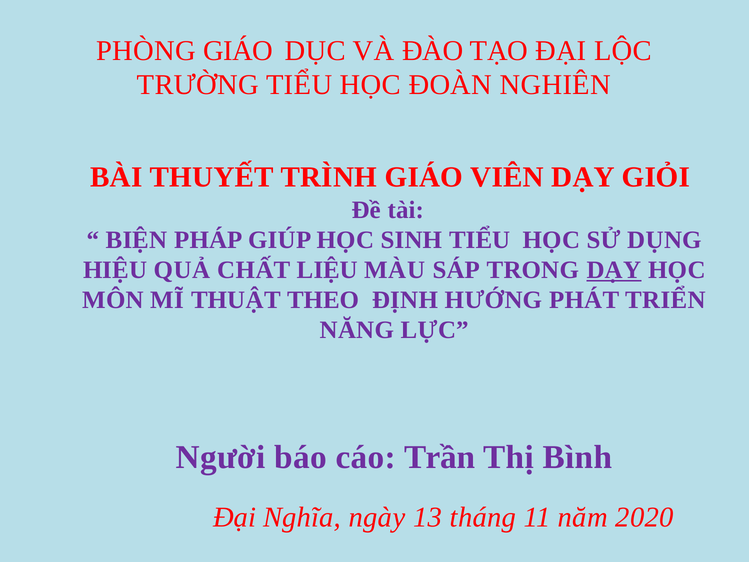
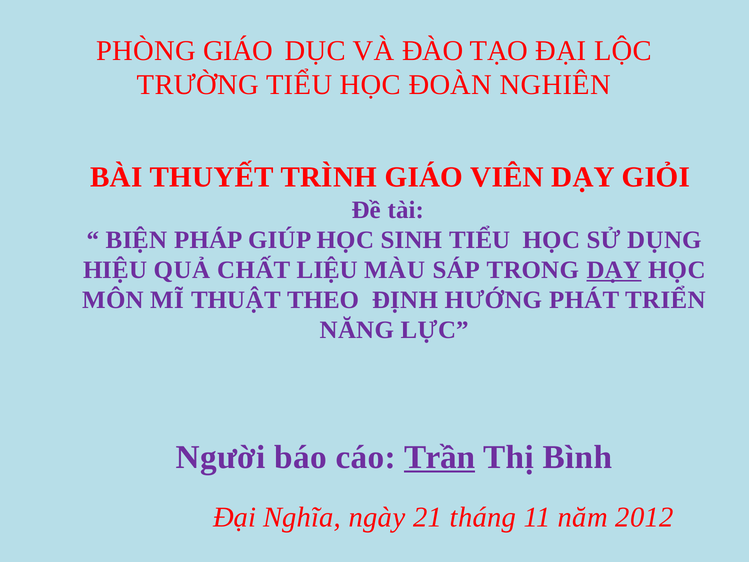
Trần underline: none -> present
13: 13 -> 21
2020: 2020 -> 2012
